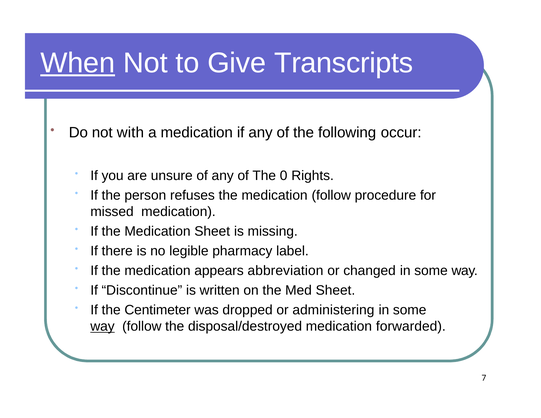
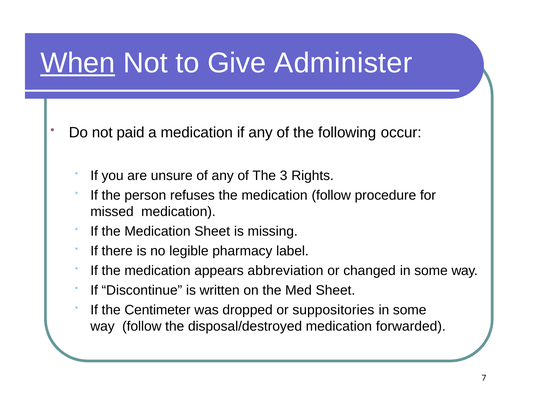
Transcripts: Transcripts -> Administer
with: with -> paid
0: 0 -> 3
administering: administering -> suppositories
way at (102, 326) underline: present -> none
